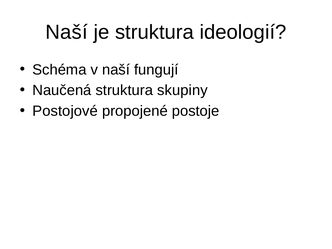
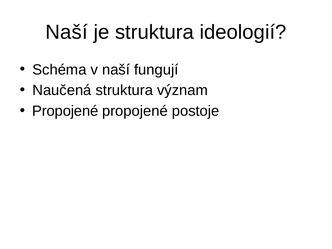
skupiny: skupiny -> význam
Postojové at (65, 111): Postojové -> Propojené
